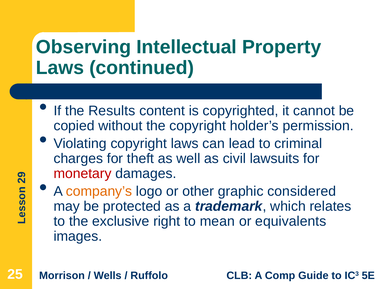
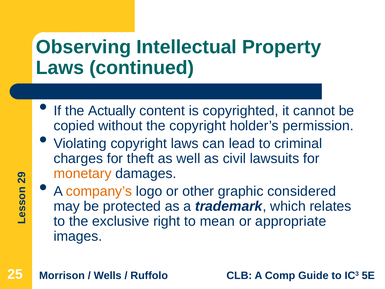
Results: Results -> Actually
monetary colour: red -> orange
equivalents: equivalents -> appropriate
